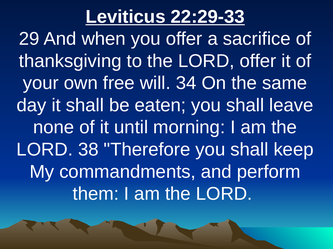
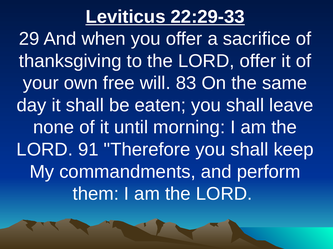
34: 34 -> 83
38: 38 -> 91
